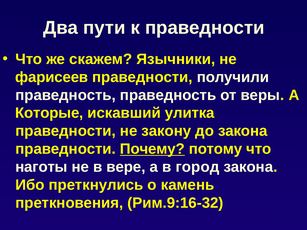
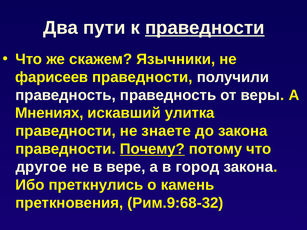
праведности at (205, 28) underline: none -> present
Которые: Которые -> Мнениях
закону: закону -> знаете
наготы: наготы -> другое
Рим.9:16-32: Рим.9:16-32 -> Рим.9:68-32
